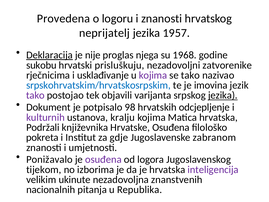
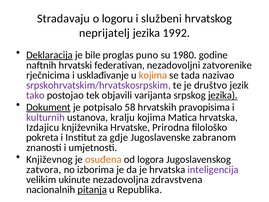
Provedena: Provedena -> Stradavaju
i znanosti: znanosti -> službeni
1957: 1957 -> 1992
nije: nije -> bile
njega: njega -> puno
1968: 1968 -> 1980
sukobu: sukobu -> naftnih
prisluškuju: prisluškuju -> federativan
kojima at (153, 75) colour: purple -> orange
se tako: tako -> tada
srpskohrvatskim/hrvatskosrpskim colour: blue -> purple
imovina: imovina -> društvo
Dokument underline: none -> present
98: 98 -> 58
odcjepljenje: odcjepljenje -> pravopisima
Podržali: Podržali -> Izdajicu
Hrvatske Osuđena: Osuđena -> Prirodna
Ponižavalo: Ponižavalo -> Književnog
osuđena at (103, 159) colour: purple -> orange
tijekom: tijekom -> zatvora
znanstvenih: znanstvenih -> zdravstvena
pitanja underline: none -> present
